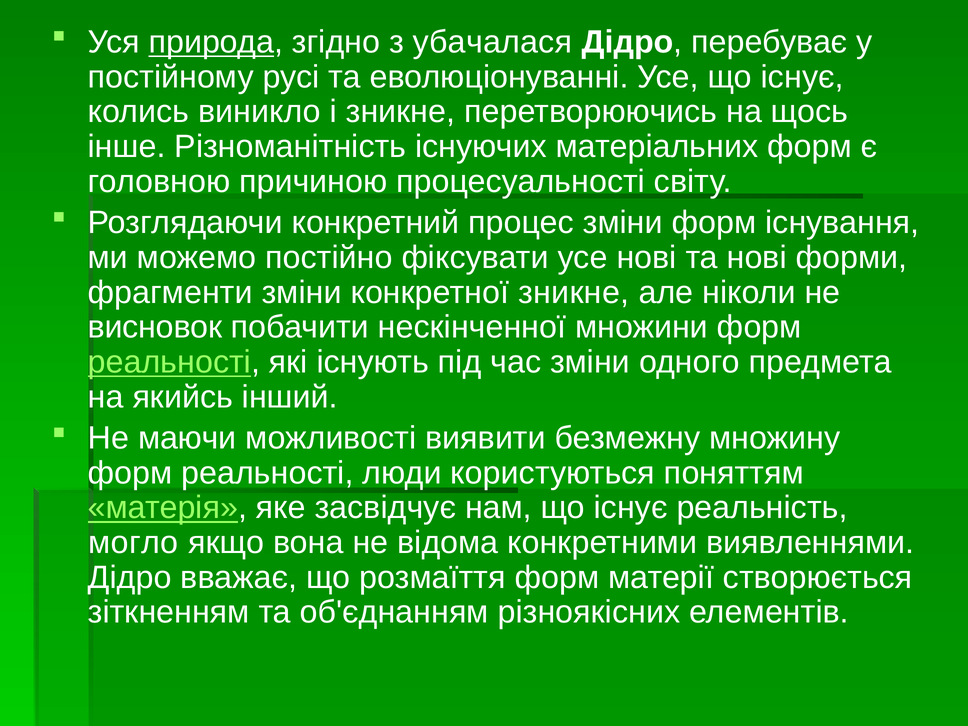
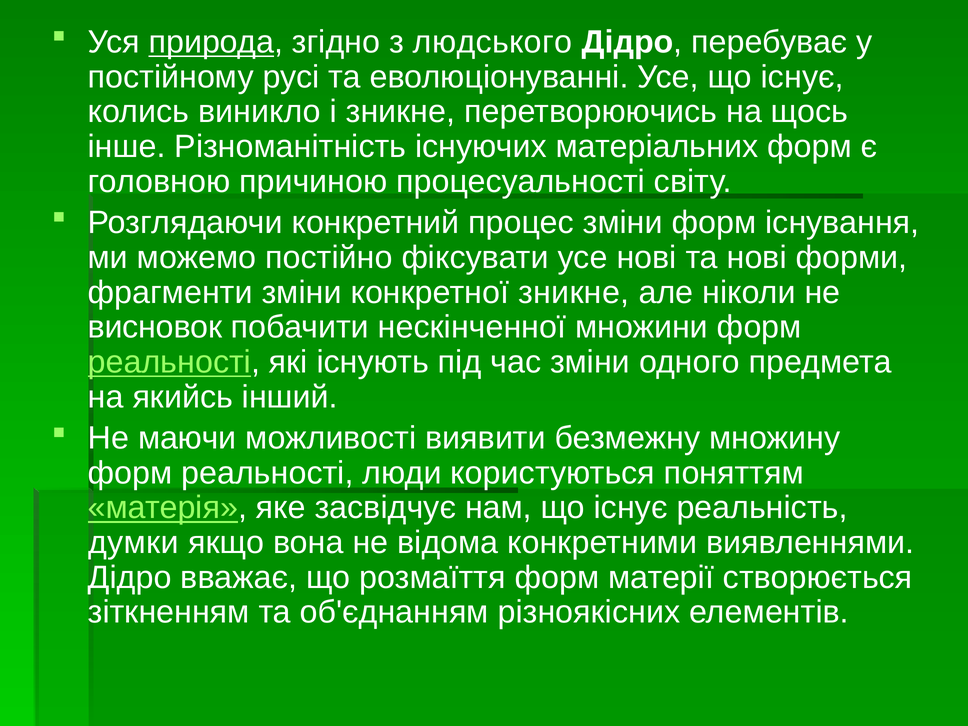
убачалася: убачалася -> людського
могло: могло -> думки
